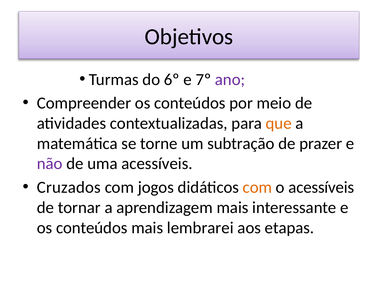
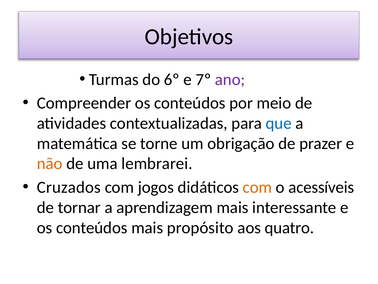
que colour: orange -> blue
subtração: subtração -> obrigação
não colour: purple -> orange
uma acessíveis: acessíveis -> lembrarei
lembrarei: lembrarei -> propósito
etapas: etapas -> quatro
